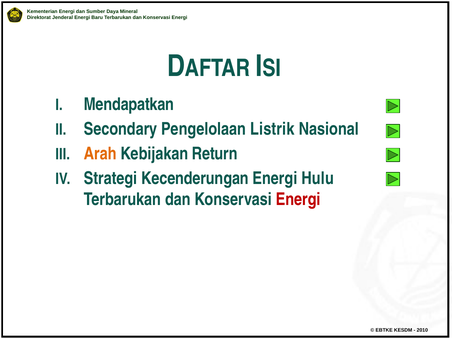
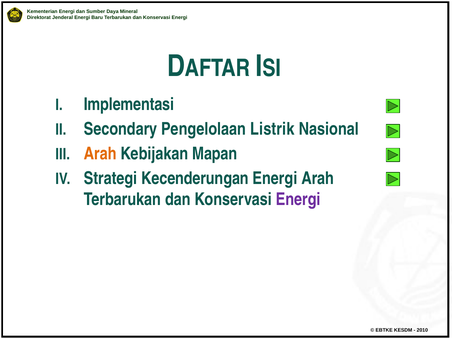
Mendapatkan: Mendapatkan -> Implementasi
Return: Return -> Mapan
Energi Hulu: Hulu -> Arah
Energi at (298, 199) colour: red -> purple
